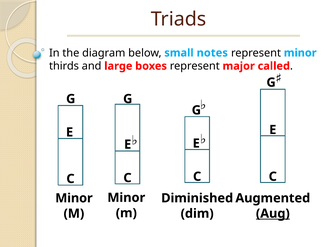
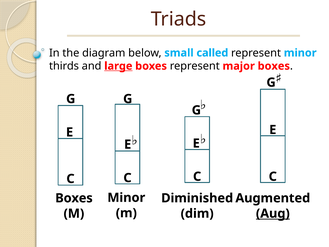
notes: notes -> called
large underline: none -> present
major called: called -> boxes
Minor at (74, 198): Minor -> Boxes
